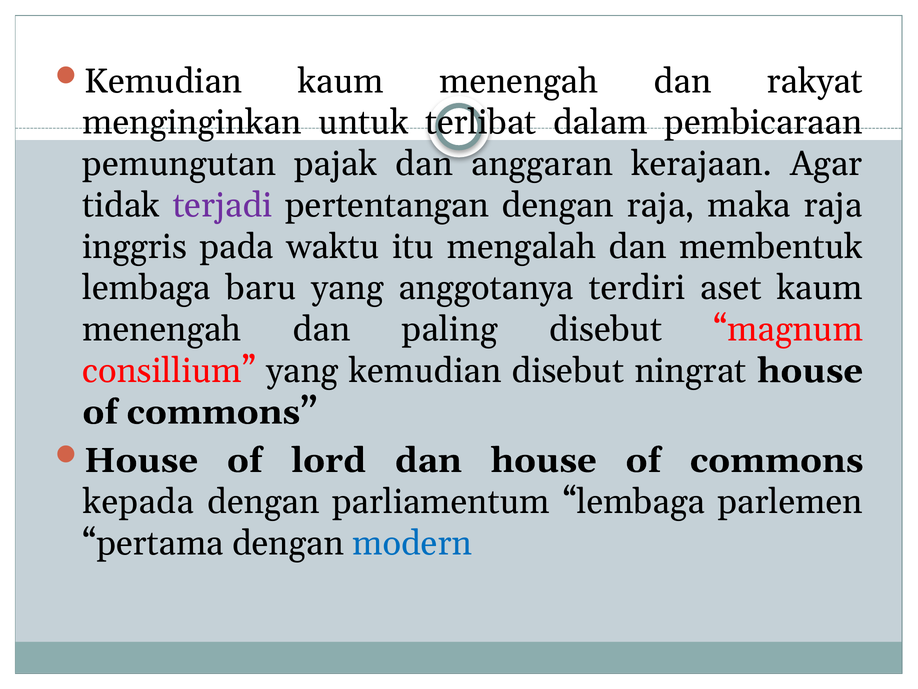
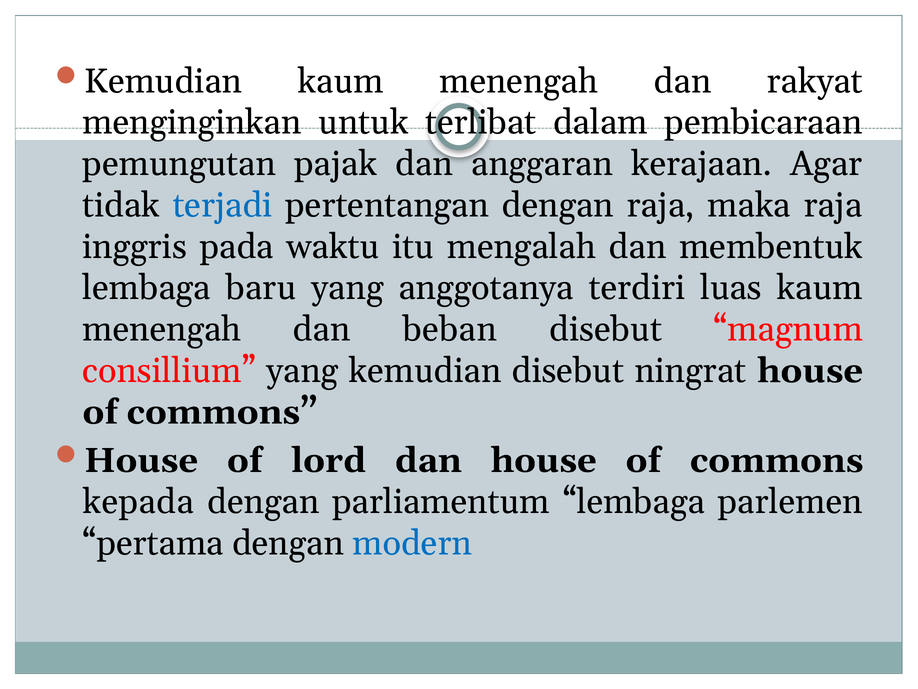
terjadi colour: purple -> blue
aset: aset -> luas
paling: paling -> beban
